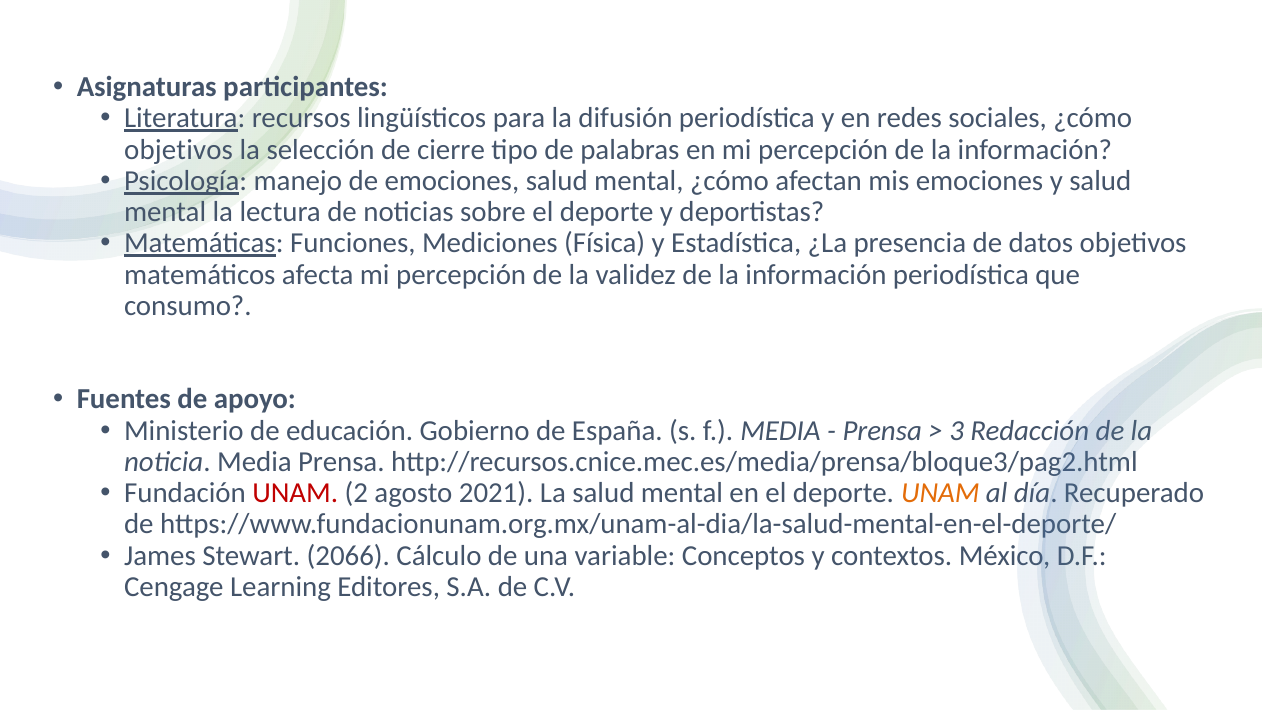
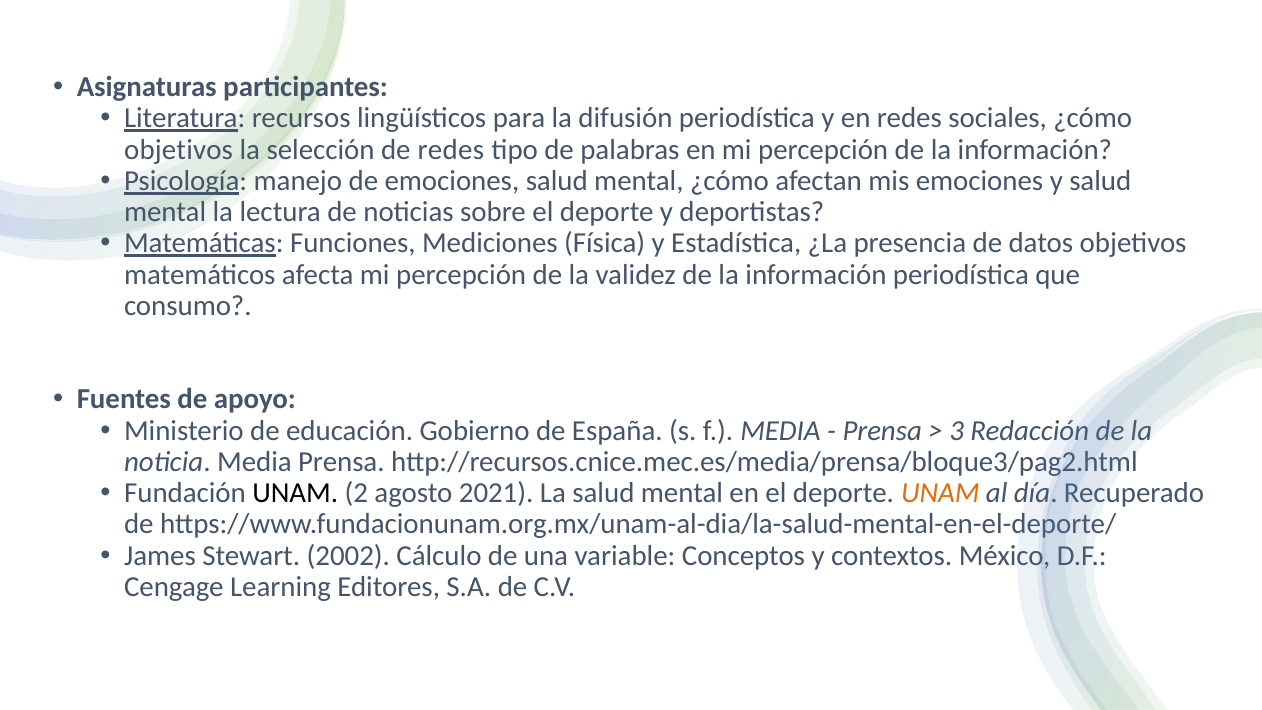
de cierre: cierre -> redes
UNAM at (295, 493) colour: red -> black
2066: 2066 -> 2002
